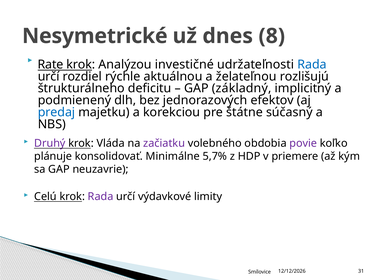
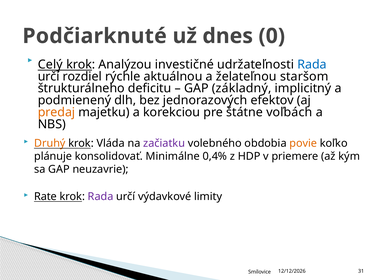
Nesymetrické: Nesymetrické -> Podčiarknuté
8: 8 -> 0
Rate: Rate -> Celý
rozlišujú: rozlišujú -> staršom
predaj colour: blue -> orange
súčasný: súčasný -> voľbách
Druhý colour: purple -> orange
povie colour: purple -> orange
5,7%: 5,7% -> 0,4%
Celú: Celú -> Rate
